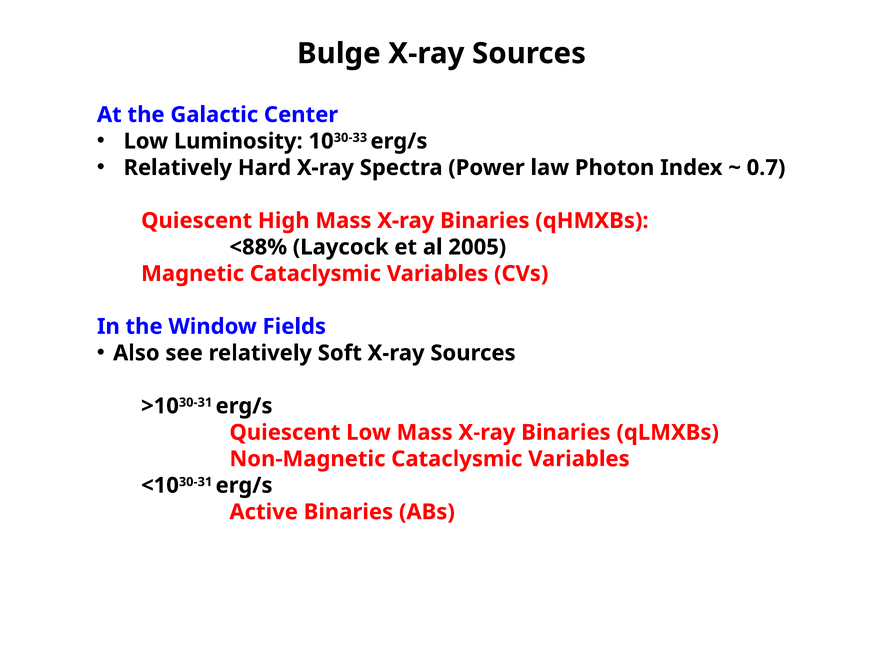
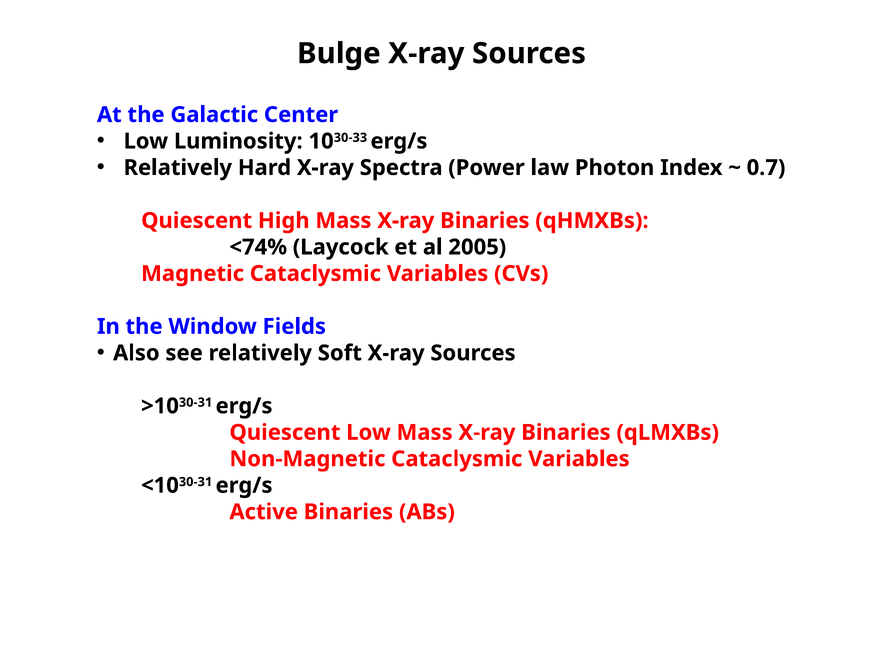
<88%: <88% -> <74%
